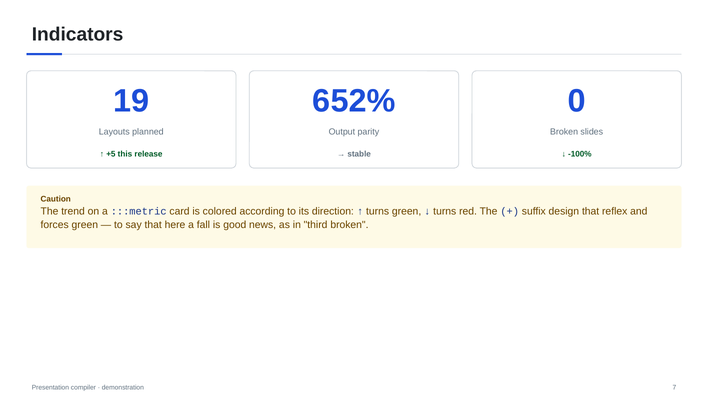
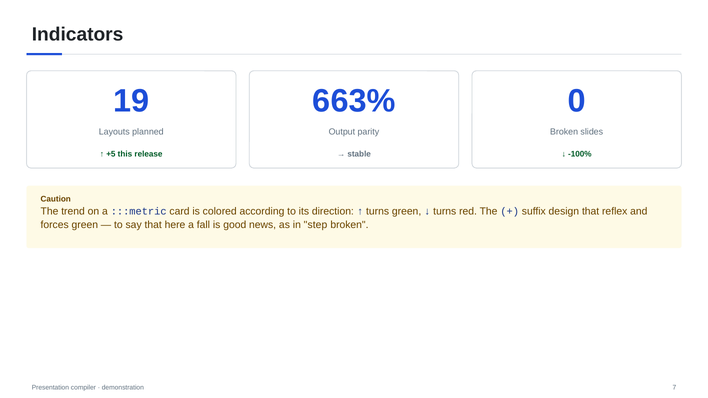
652%: 652% -> 663%
third: third -> step
